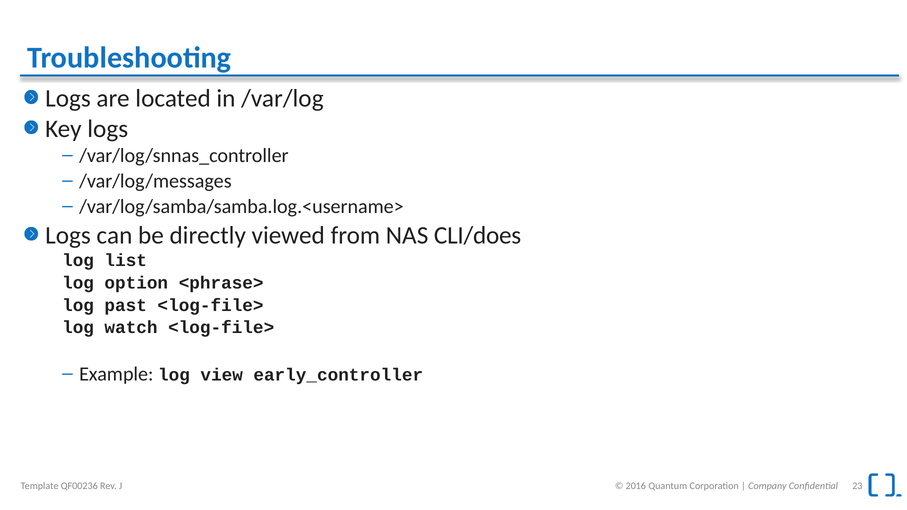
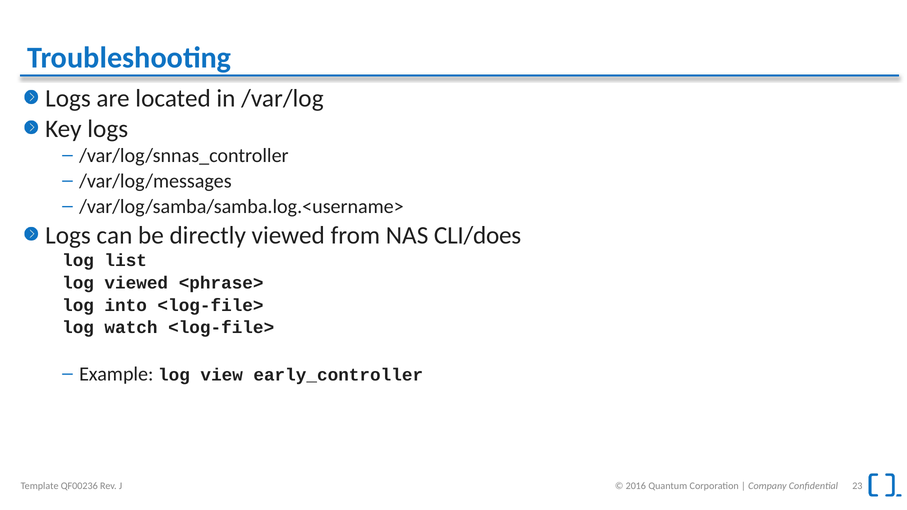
log option: option -> viewed
past: past -> into
